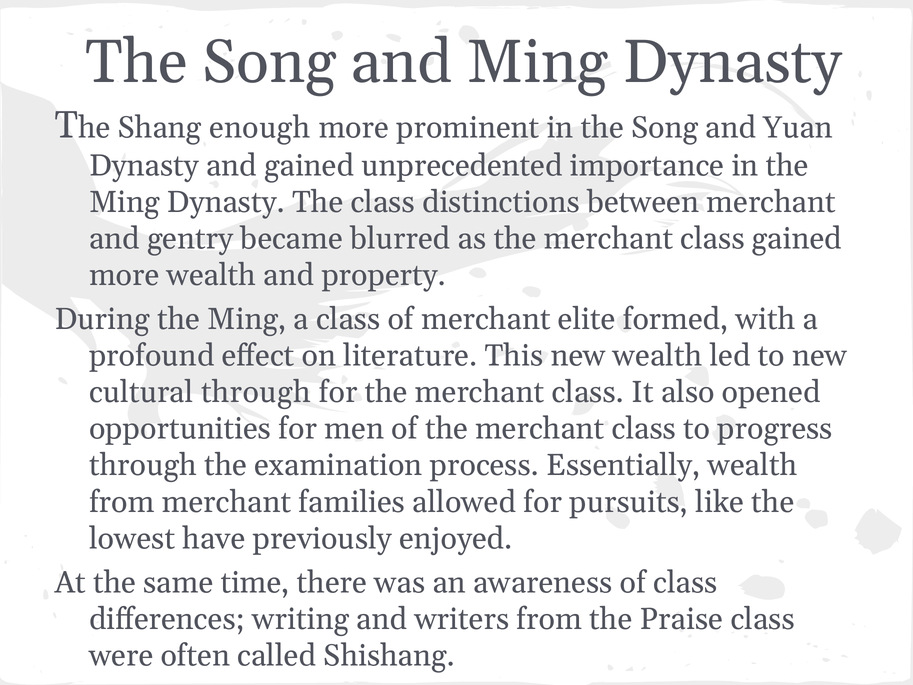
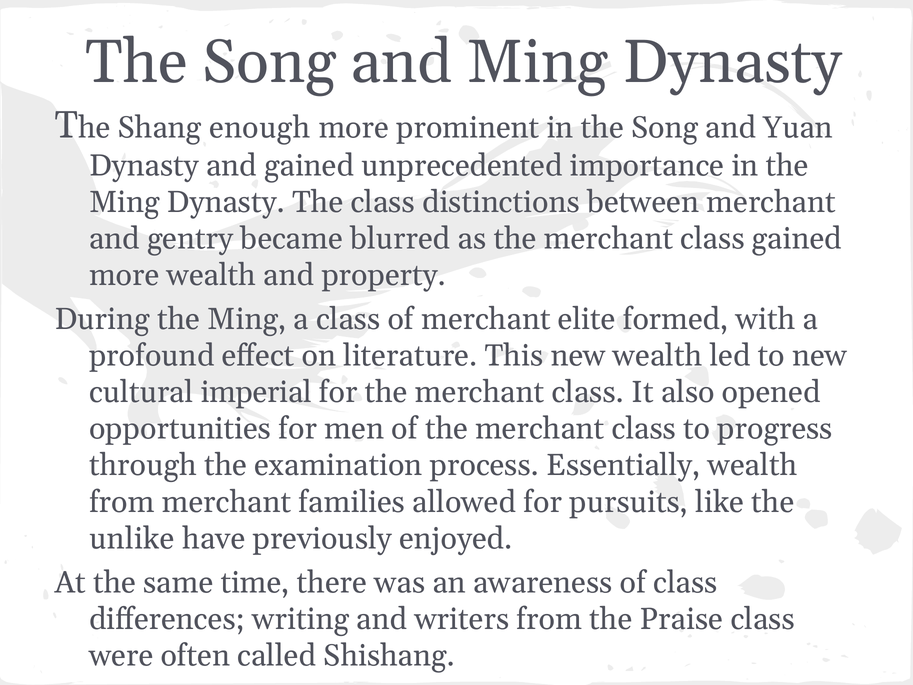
cultural through: through -> imperial
lowest: lowest -> unlike
